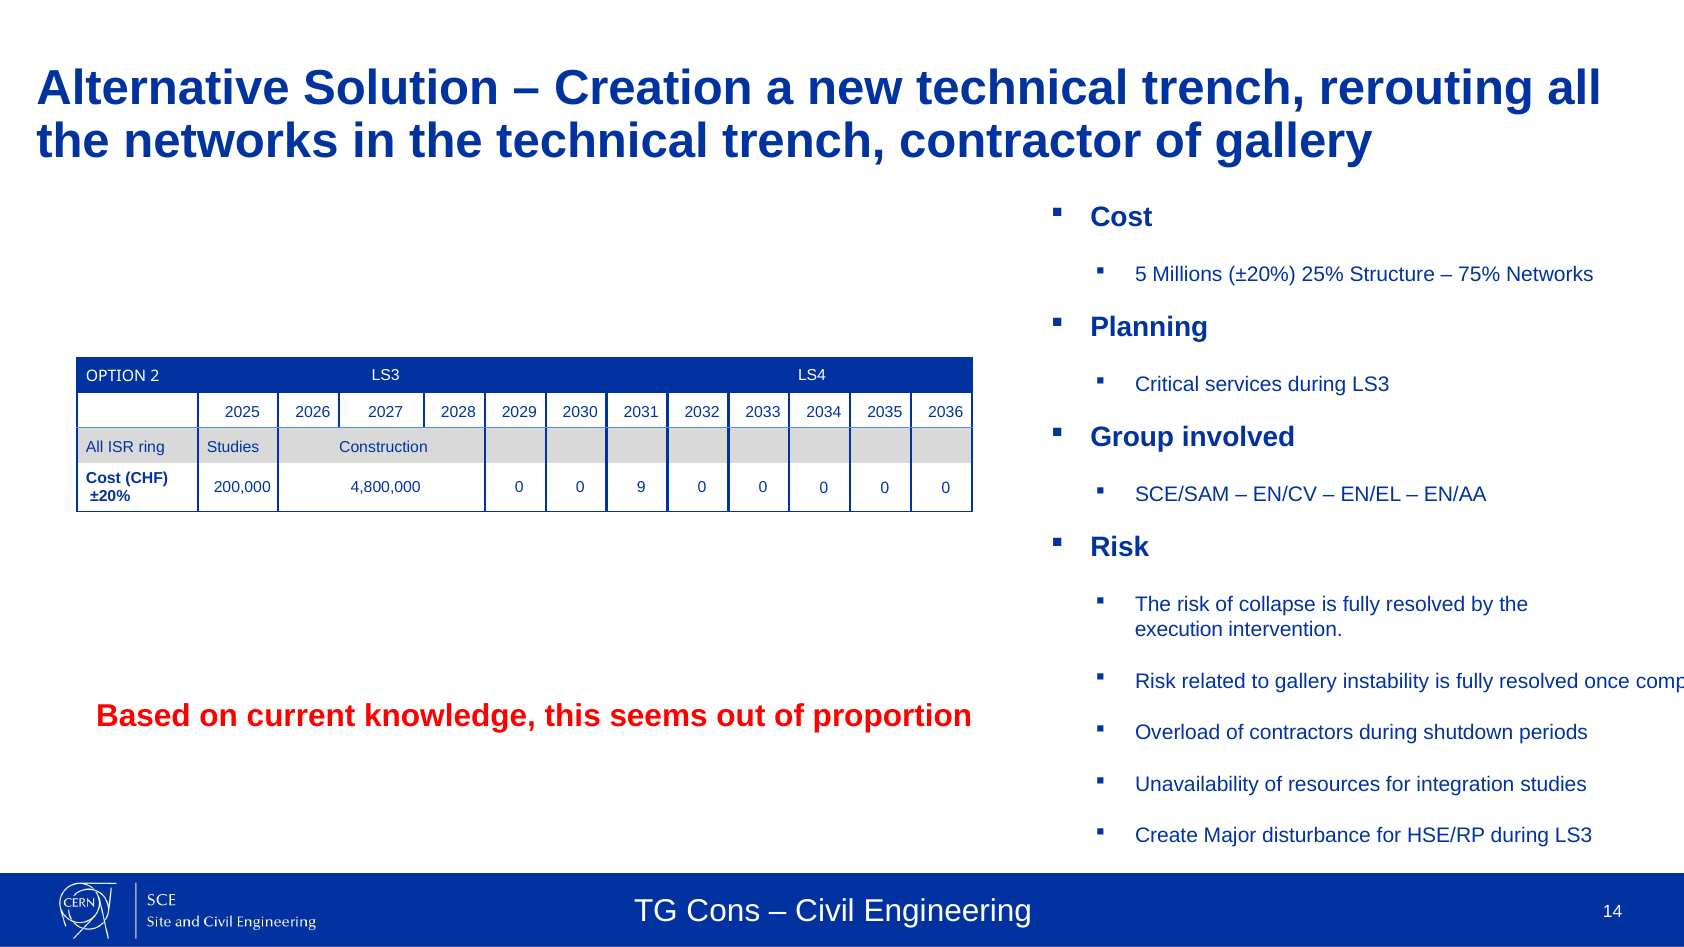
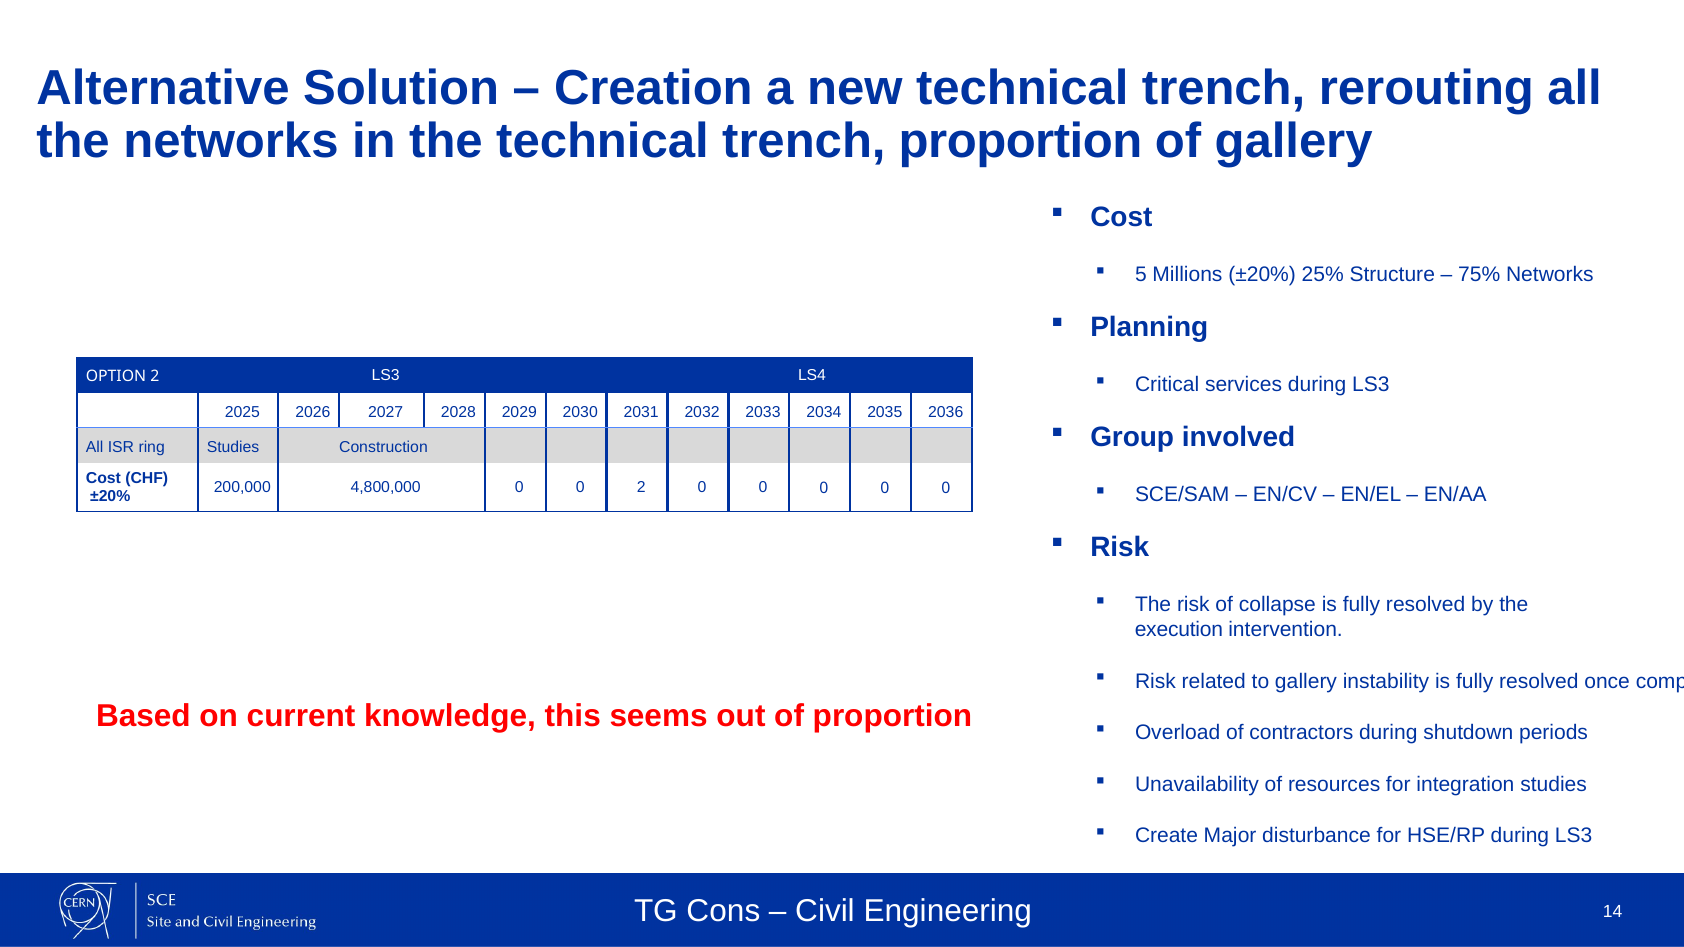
trench contractor: contractor -> proportion
0 9: 9 -> 2
